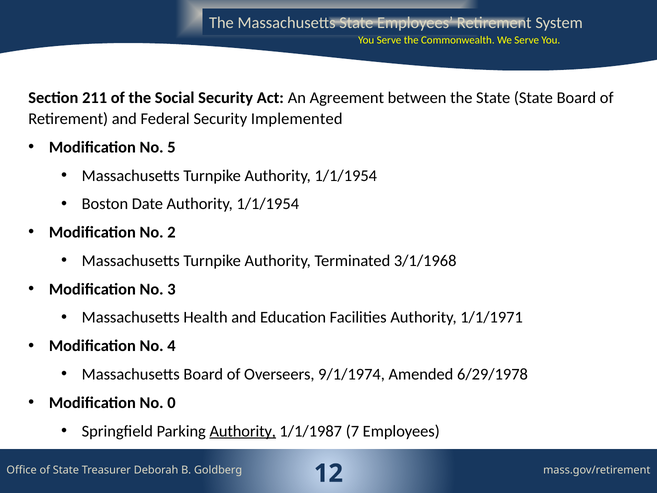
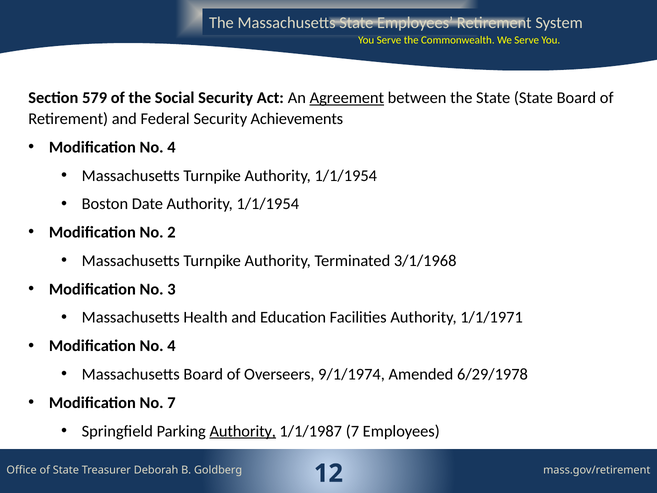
211: 211 -> 579
Agreement underline: none -> present
Implemented: Implemented -> Achievements
5 at (171, 147): 5 -> 4
No 0: 0 -> 7
